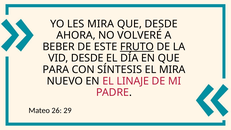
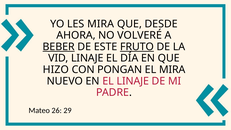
BEBER underline: none -> present
VID DESDE: DESDE -> LINAJE
PARA: PARA -> HIZO
SÍNTESIS: SÍNTESIS -> PONGAN
